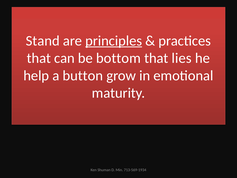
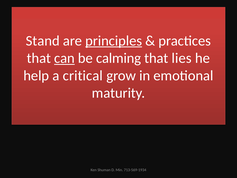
can underline: none -> present
bottom: bottom -> calming
button: button -> critical
